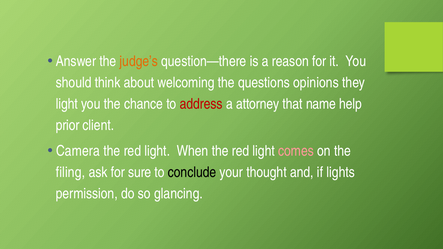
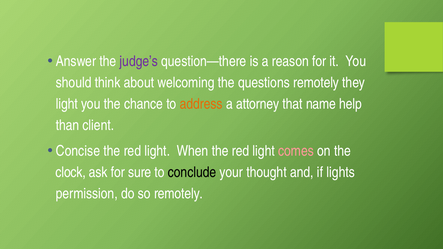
judge’s colour: orange -> purple
questions opinions: opinions -> remotely
address colour: red -> orange
prior: prior -> than
Camera: Camera -> Concise
filing: filing -> clock
so glancing: glancing -> remotely
